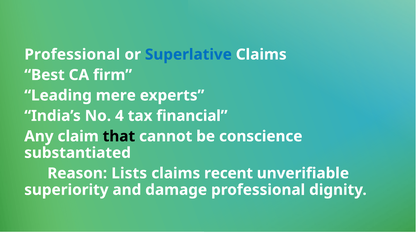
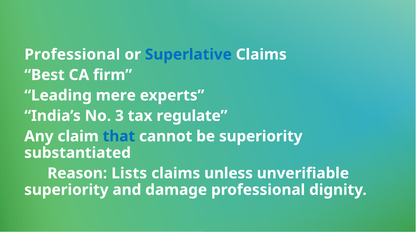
4: 4 -> 3
financial: financial -> regulate
that colour: black -> blue
be conscience: conscience -> superiority
recent: recent -> unless
